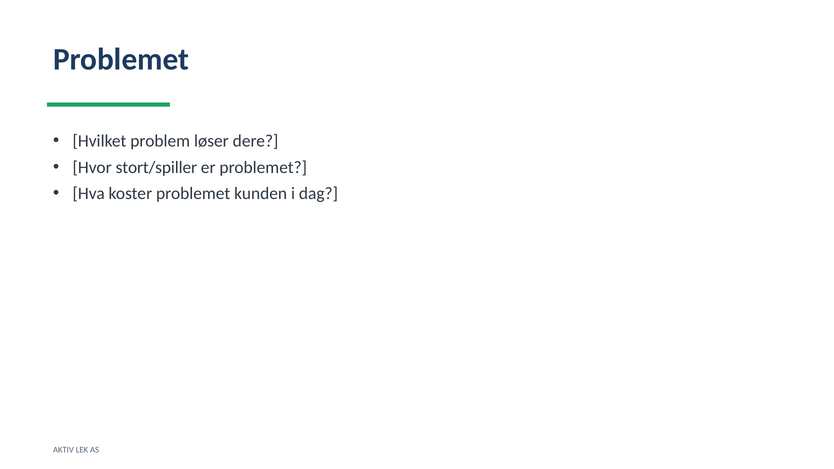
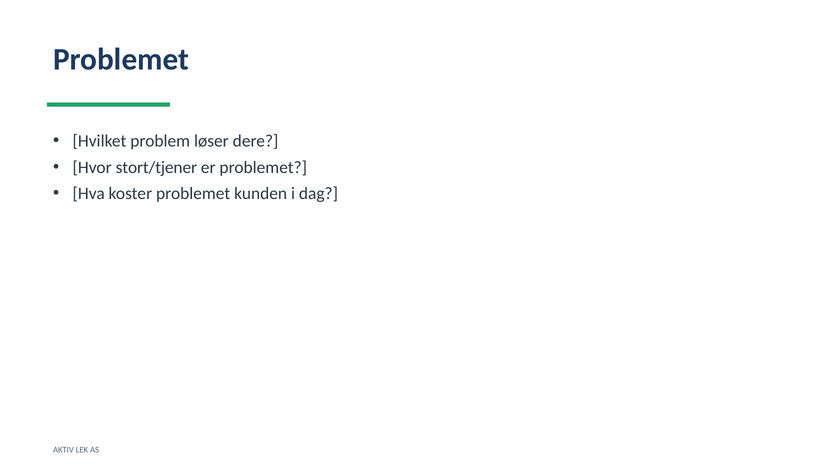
stort/spiller: stort/spiller -> stort/tjener
